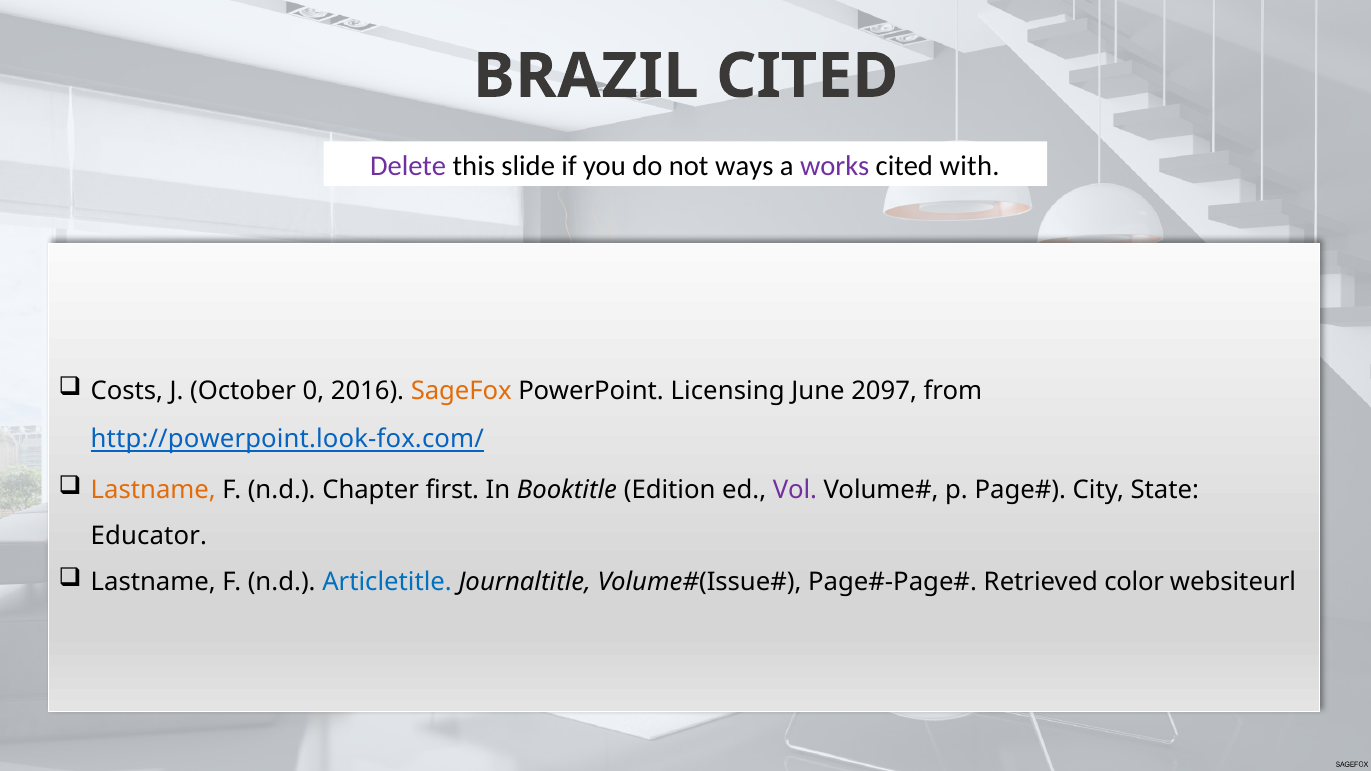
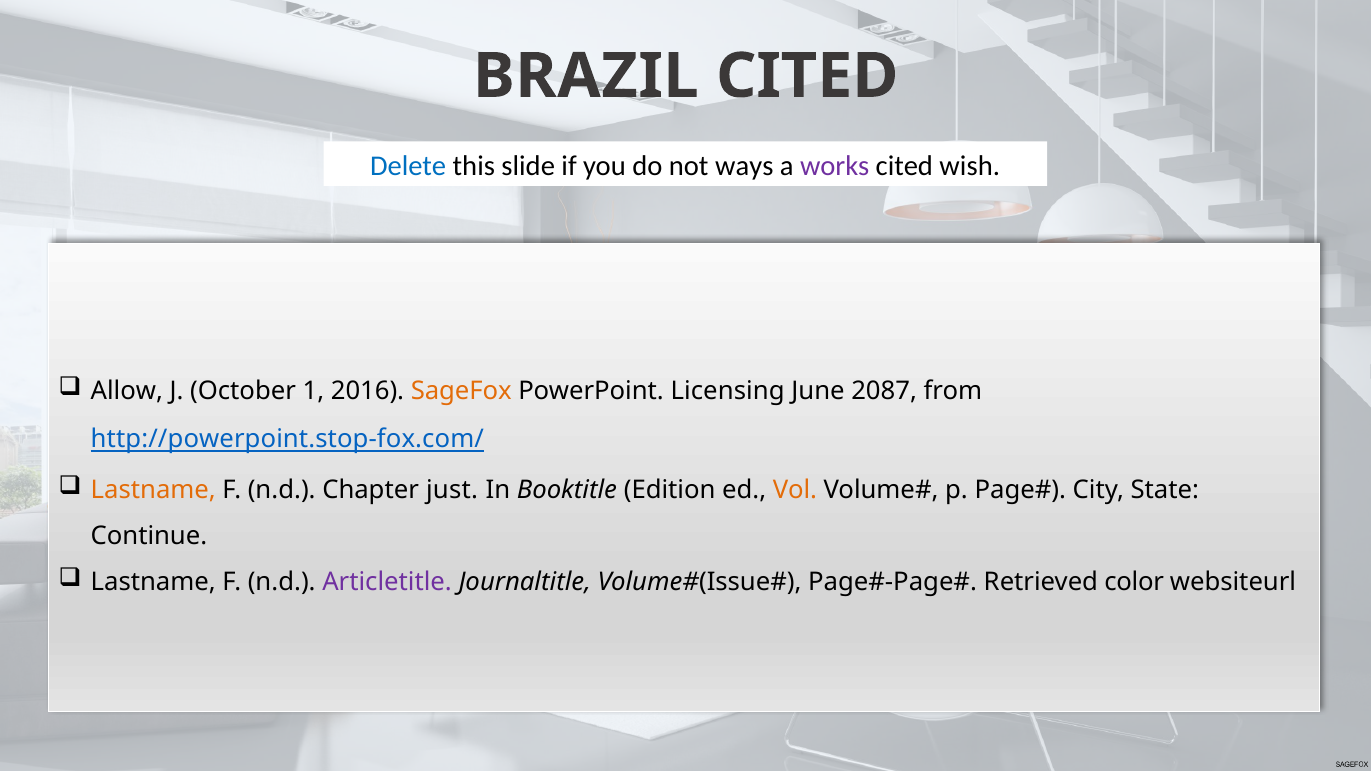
Delete colour: purple -> blue
with: with -> wish
Costs: Costs -> Allow
0: 0 -> 1
2097: 2097 -> 2087
http://powerpoint.look-fox.com/: http://powerpoint.look-fox.com/ -> http://powerpoint.stop-fox.com/
first: first -> just
Vol colour: purple -> orange
Educator: Educator -> Continue
Articletitle colour: blue -> purple
